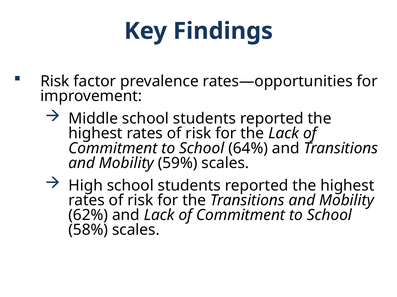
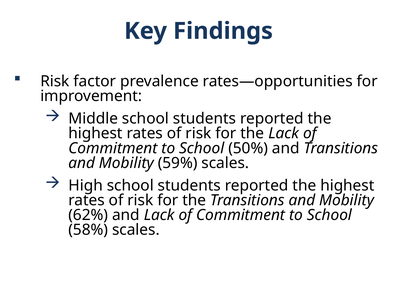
64%: 64% -> 50%
